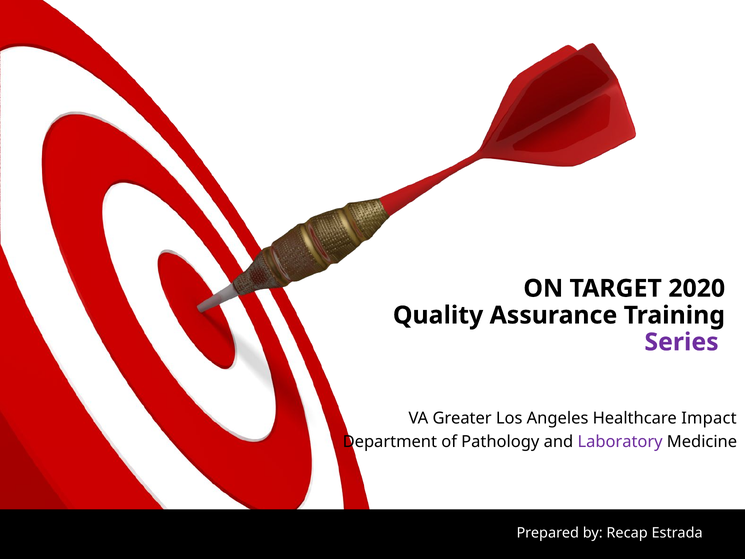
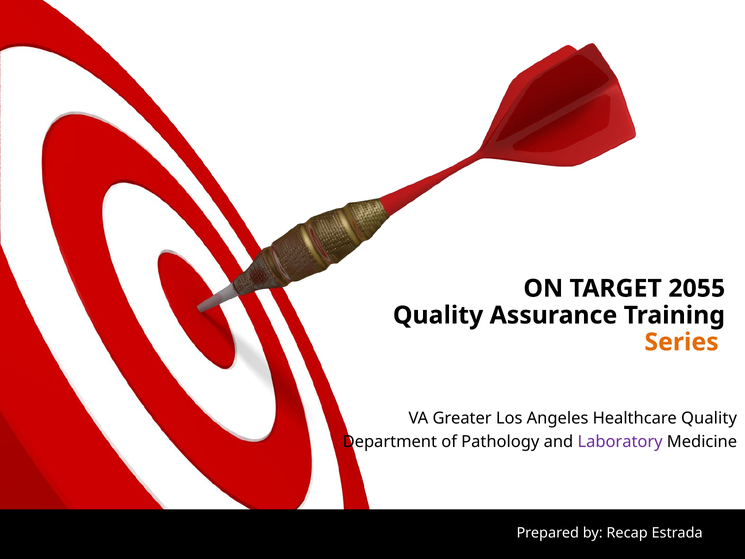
2020: 2020 -> 2055
Series colour: purple -> orange
Healthcare Impact: Impact -> Quality
